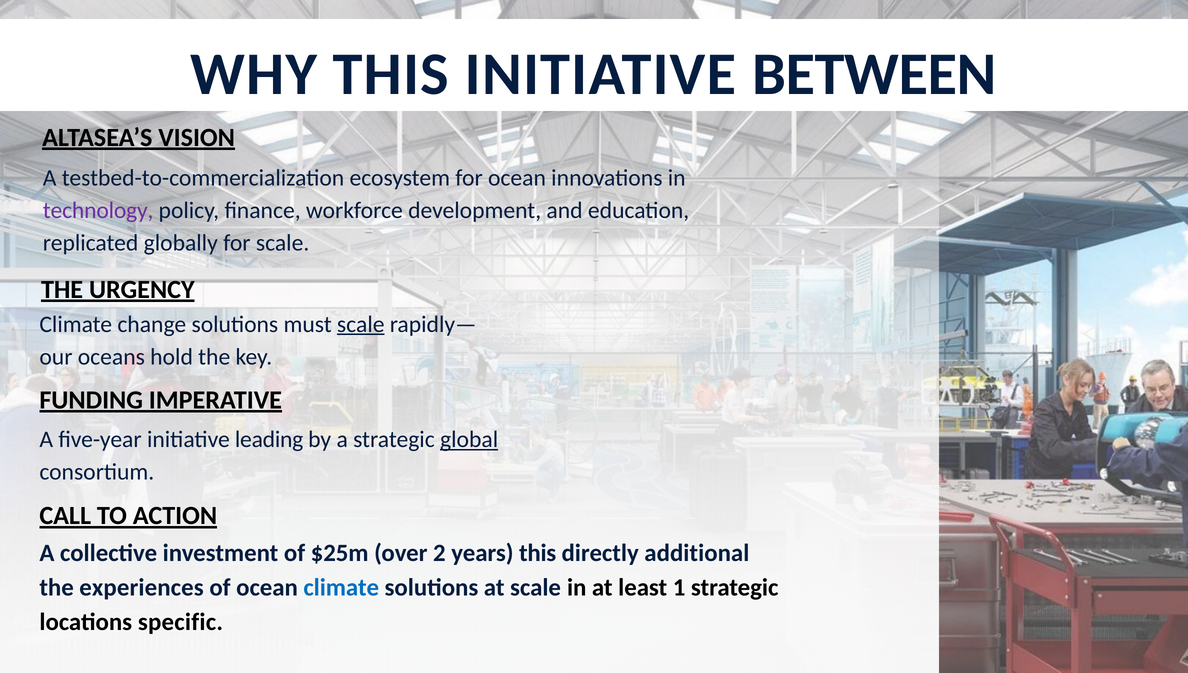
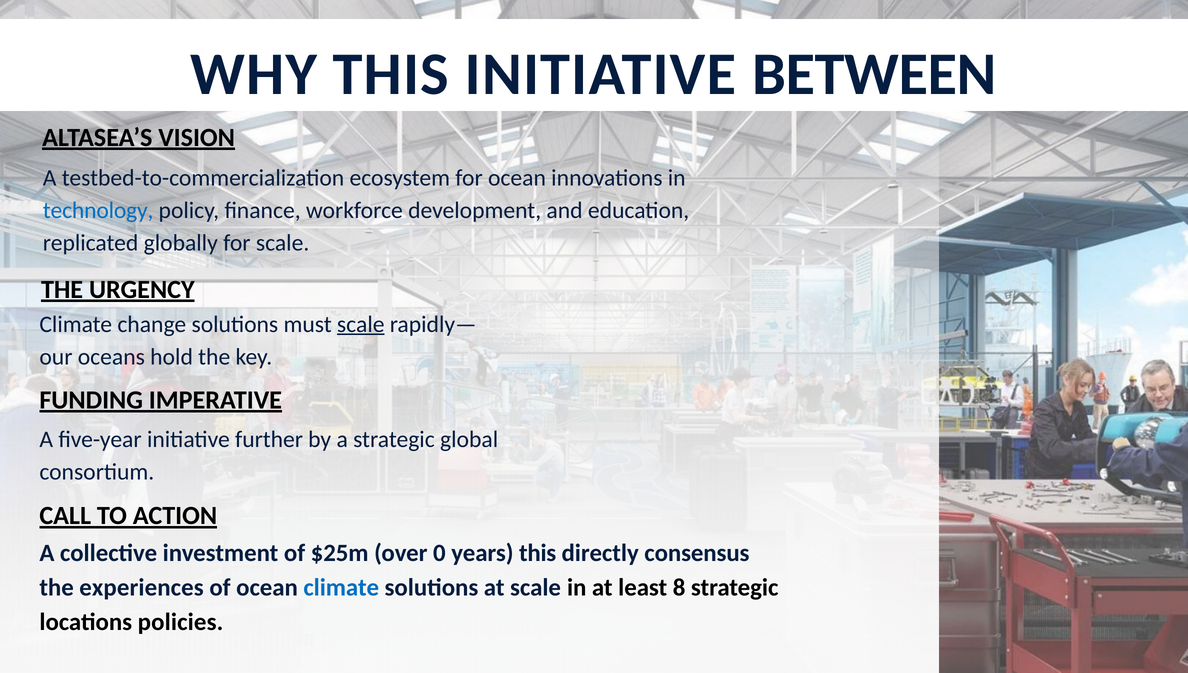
technology colour: purple -> blue
leading: leading -> further
global underline: present -> none
2: 2 -> 0
additional: additional -> consensus
1: 1 -> 8
specific: specific -> policies
